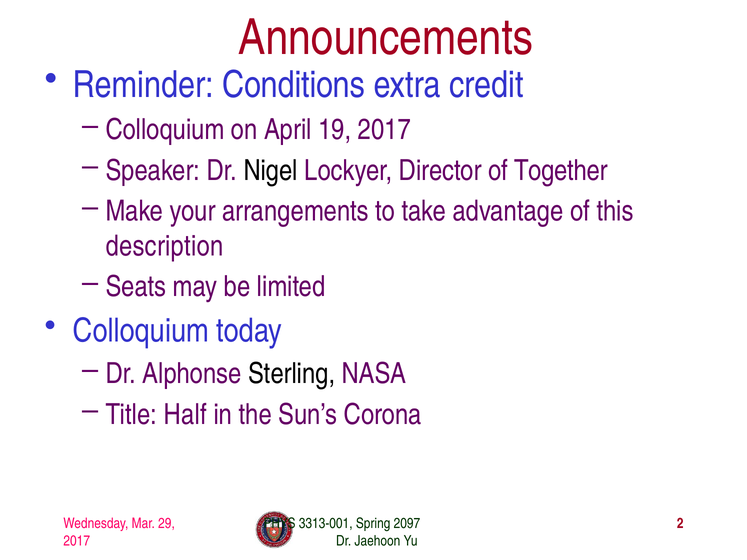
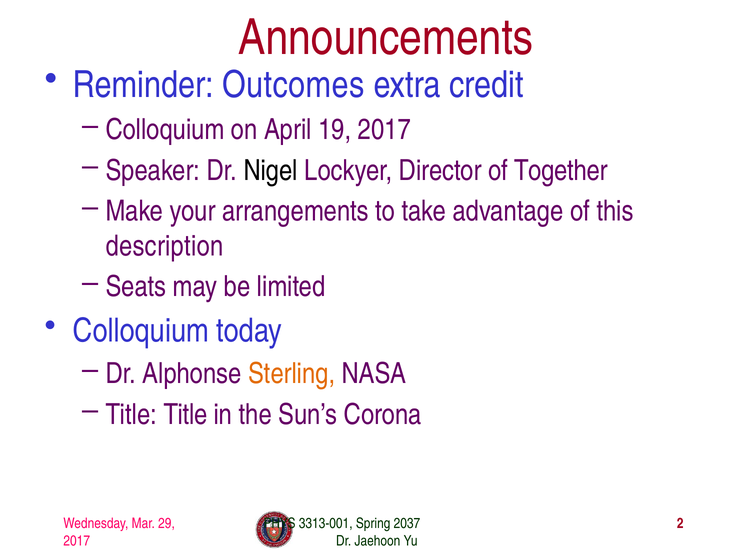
Conditions: Conditions -> Outcomes
Sterling colour: black -> orange
Title Half: Half -> Title
2097: 2097 -> 2037
